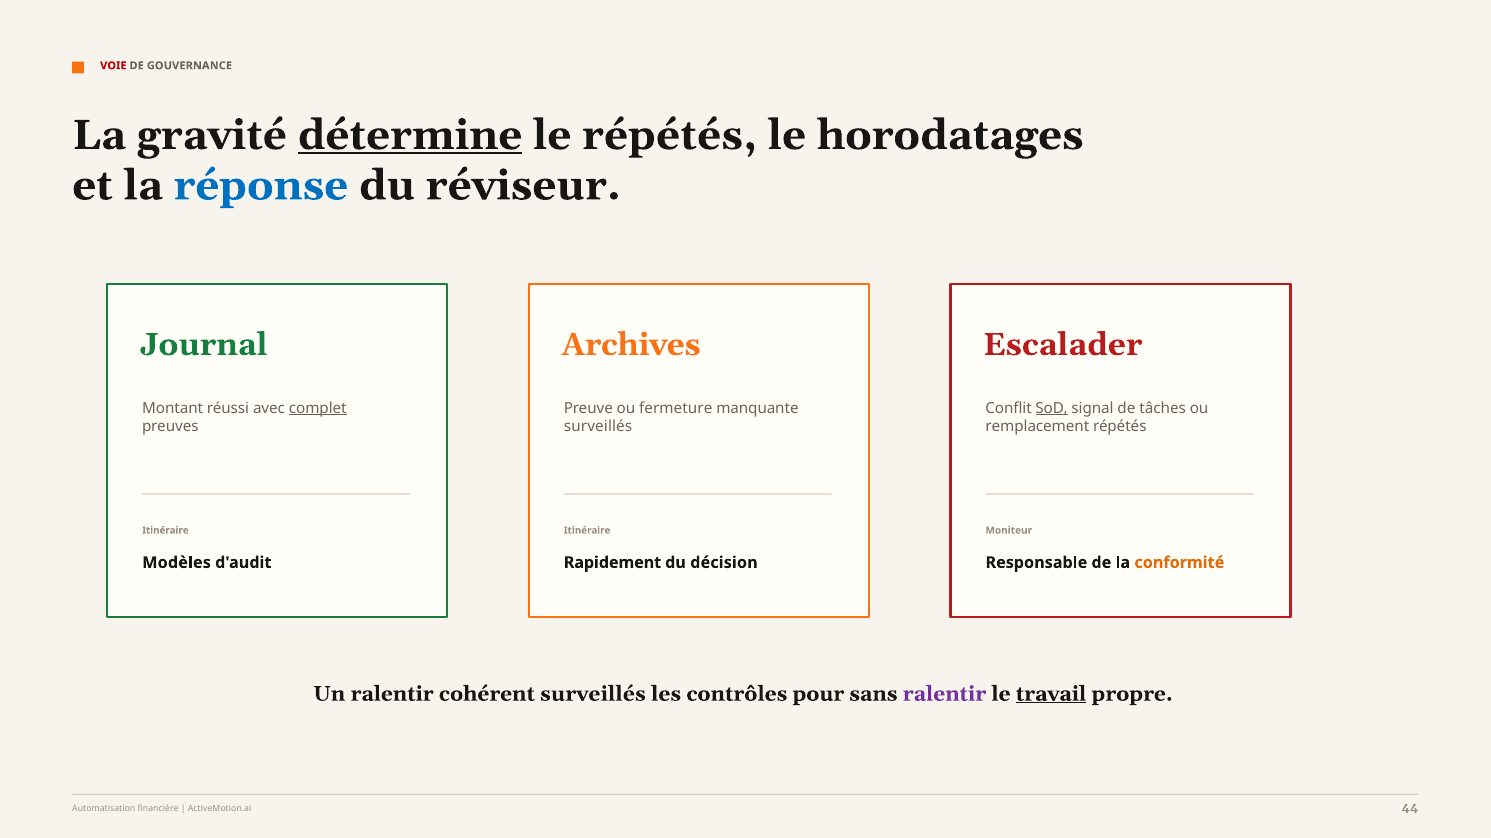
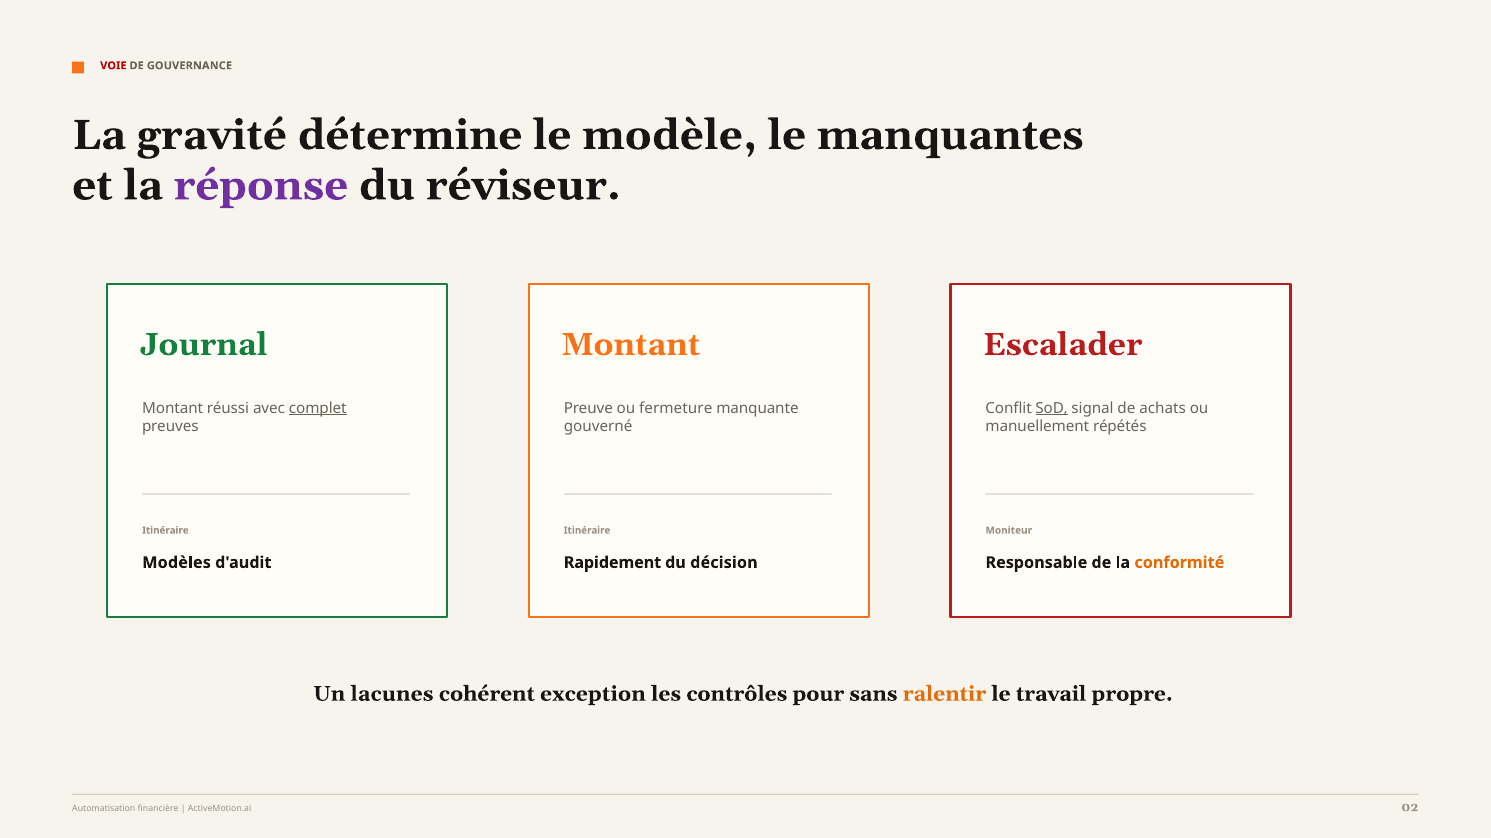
détermine underline: present -> none
le répétés: répétés -> modèle
horodatages: horodatages -> manquantes
réponse colour: blue -> purple
Archives at (631, 345): Archives -> Montant
tâches: tâches -> achats
surveillés at (598, 427): surveillés -> gouverné
remplacement: remplacement -> manuellement
Un ralentir: ralentir -> lacunes
cohérent surveillés: surveillés -> exception
ralentir at (944, 694) colour: purple -> orange
travail underline: present -> none
44: 44 -> 02
